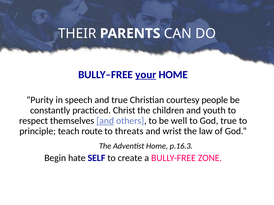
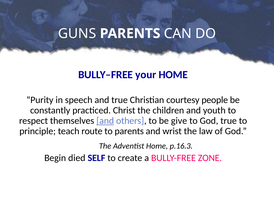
THEIR: THEIR -> GUNS
your underline: present -> none
well: well -> give
to threats: threats -> parents
hate: hate -> died
